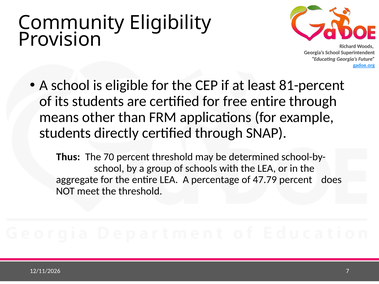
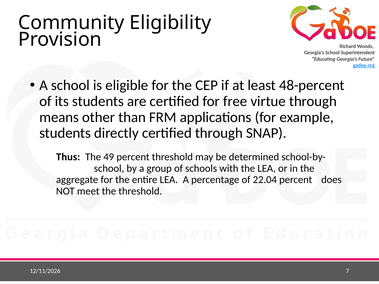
81-percent: 81-percent -> 48-percent
free entire: entire -> virtue
70: 70 -> 49
47.79: 47.79 -> 22.04
